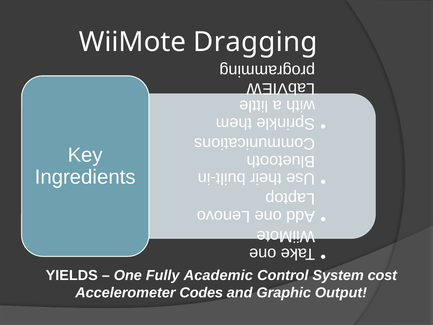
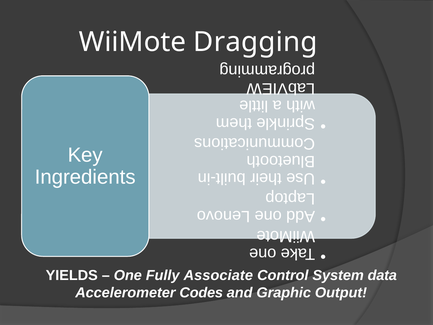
Academic: Academic -> Associate
cost: cost -> data
